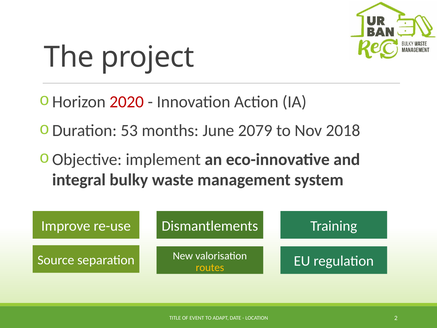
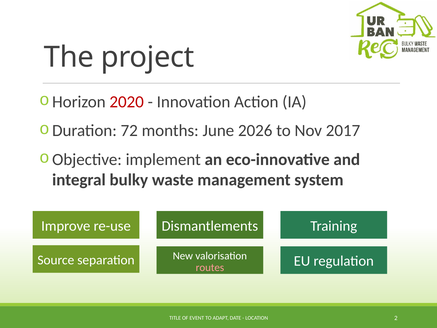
53: 53 -> 72
2079: 2079 -> 2026
2018: 2018 -> 2017
routes colour: yellow -> pink
